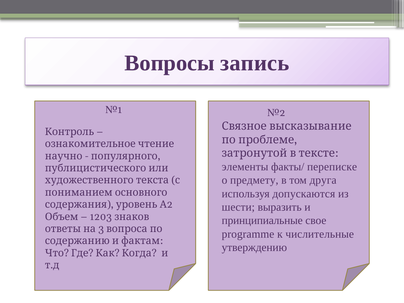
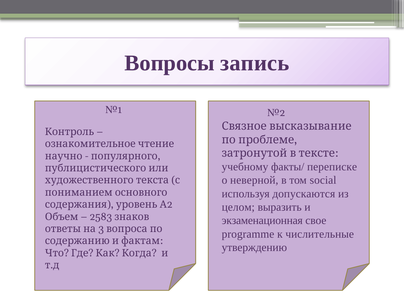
элементы: элементы -> учебному
предмету: предмету -> неверной
друга: друга -> social
шести: шести -> целом
1203: 1203 -> 2583
принципиальные: принципиальные -> экзаменационная
